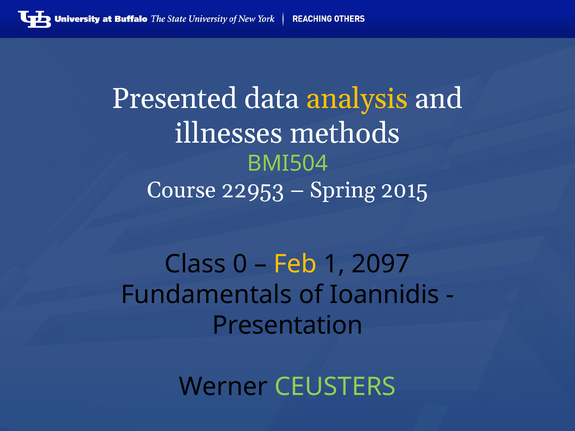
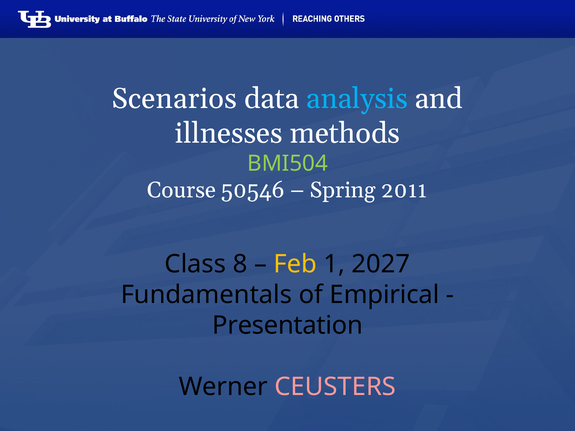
Presented: Presented -> Scenarios
analysis colour: yellow -> light blue
22953: 22953 -> 50546
2015: 2015 -> 2011
0: 0 -> 8
2097: 2097 -> 2027
Ioannidis: Ioannidis -> Empirical
CEUSTERS colour: light green -> pink
